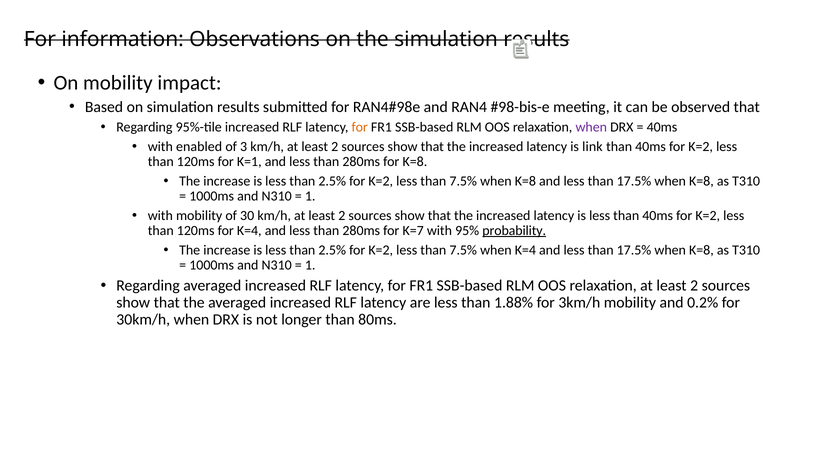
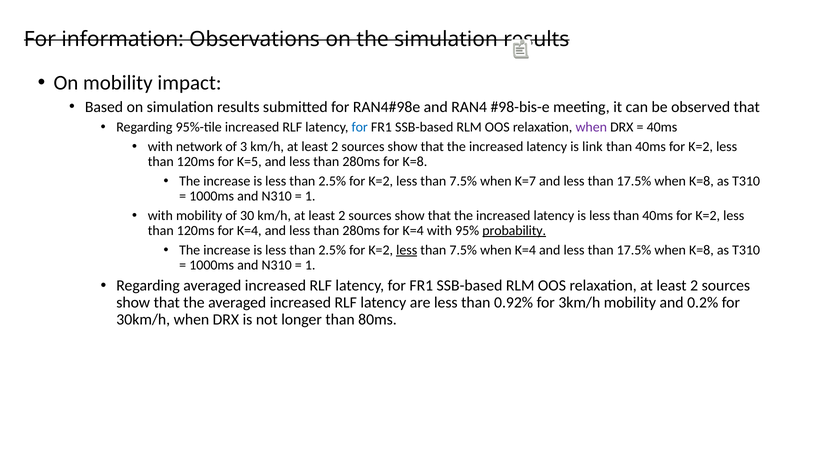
for at (360, 127) colour: orange -> blue
enabled: enabled -> network
K=1: K=1 -> K=5
7.5% when K=8: K=8 -> K=7
280ms for K=7: K=7 -> K=4
less at (407, 250) underline: none -> present
1.88%: 1.88% -> 0.92%
